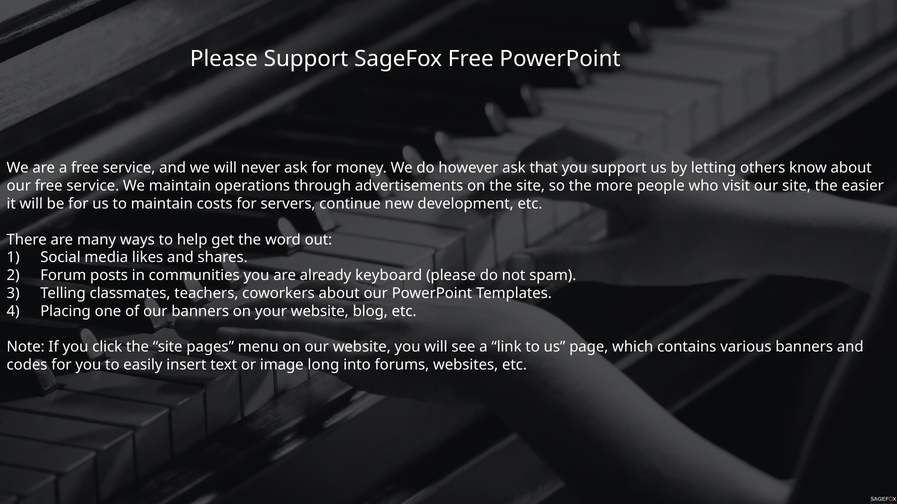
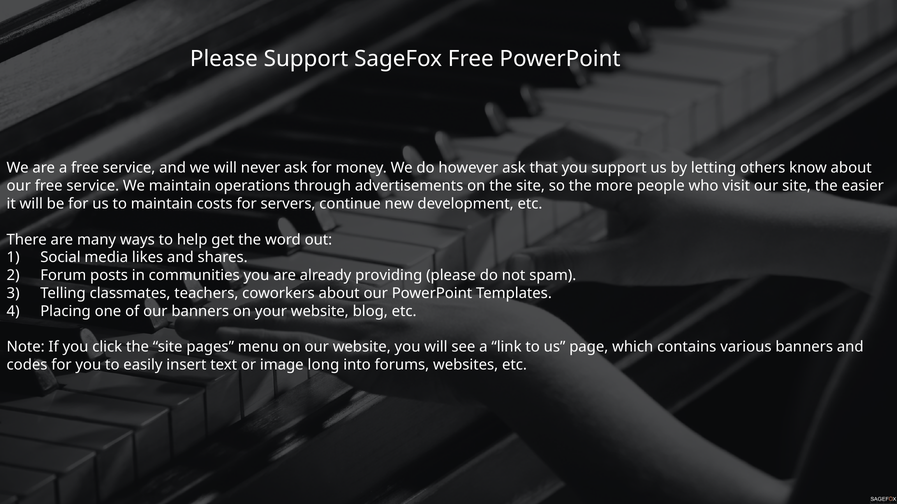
keyboard: keyboard -> providing
